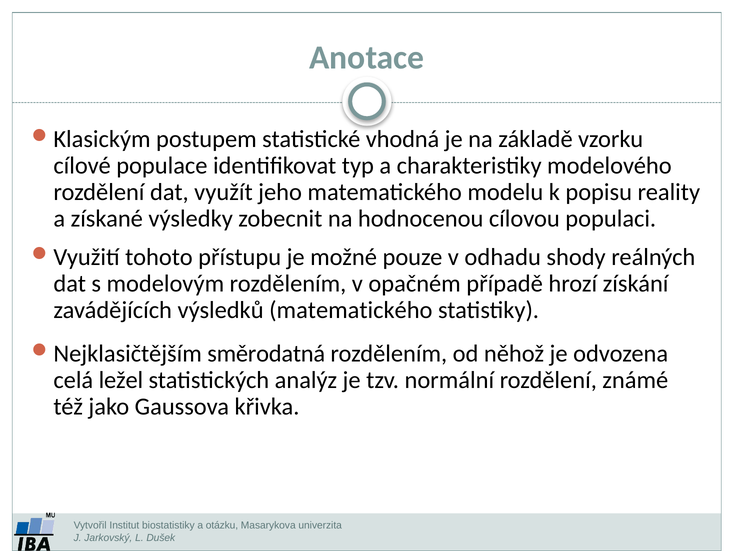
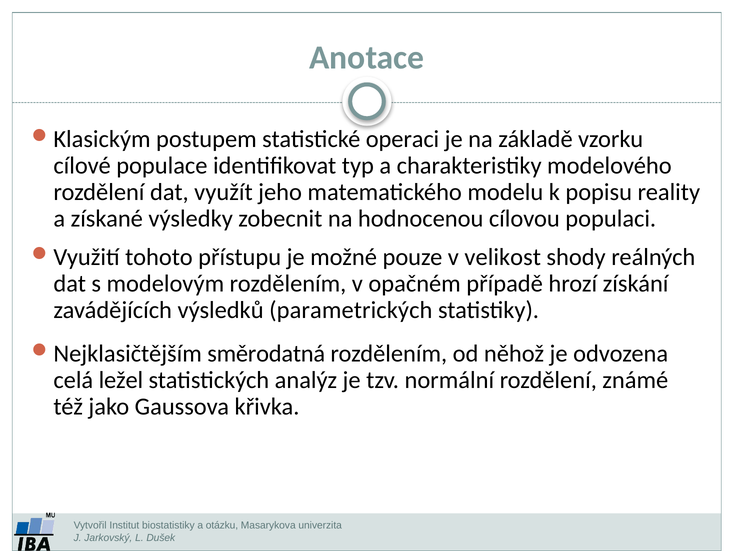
vhodná: vhodná -> operaci
odhadu: odhadu -> velikost
výsledků matematického: matematického -> parametrických
